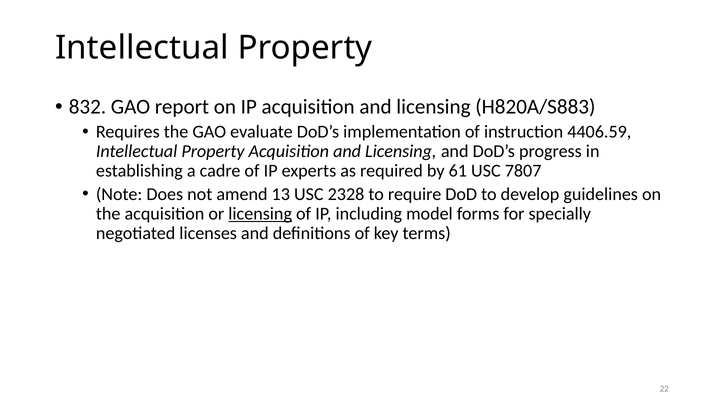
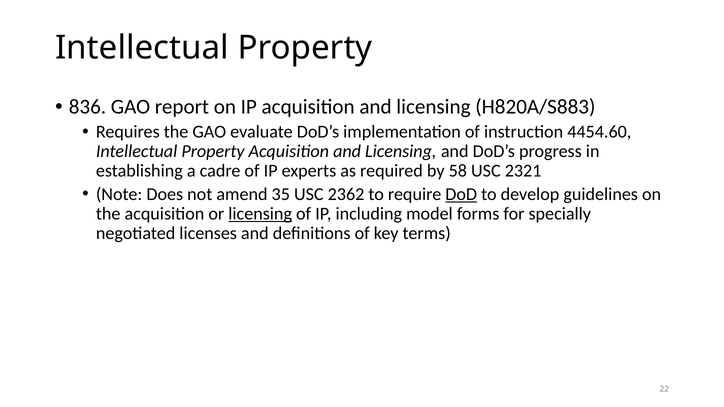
832: 832 -> 836
4406.59: 4406.59 -> 4454.60
61: 61 -> 58
7807: 7807 -> 2321
13: 13 -> 35
2328: 2328 -> 2362
DoD underline: none -> present
